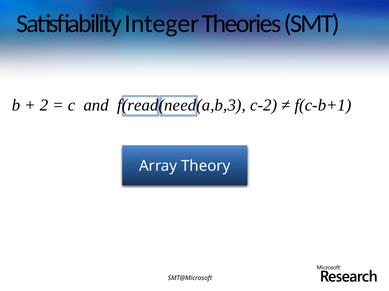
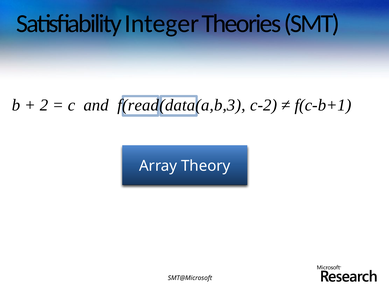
f(read(need(a,b,3: f(read(need(a,b,3 -> f(read(data(a,b,3
